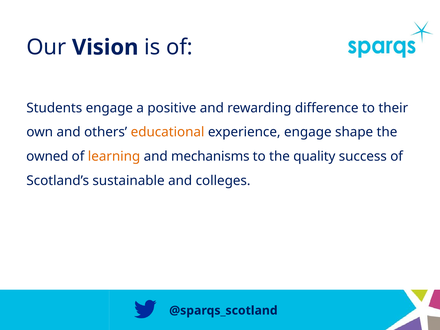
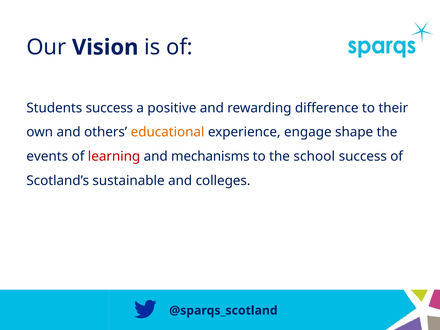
Students engage: engage -> success
owned: owned -> events
learning colour: orange -> red
quality: quality -> school
